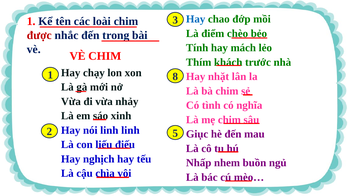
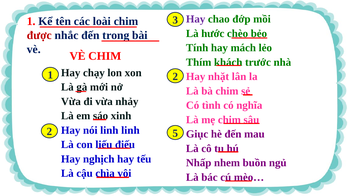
Hay at (196, 19) colour: blue -> purple
điểm: điểm -> hước
1 8: 8 -> 2
